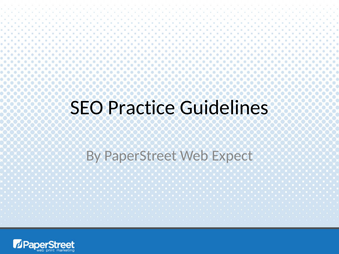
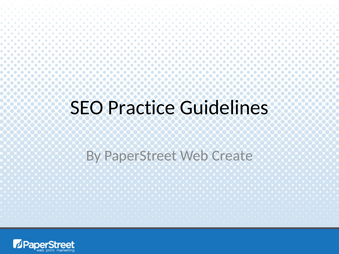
Expect: Expect -> Create
